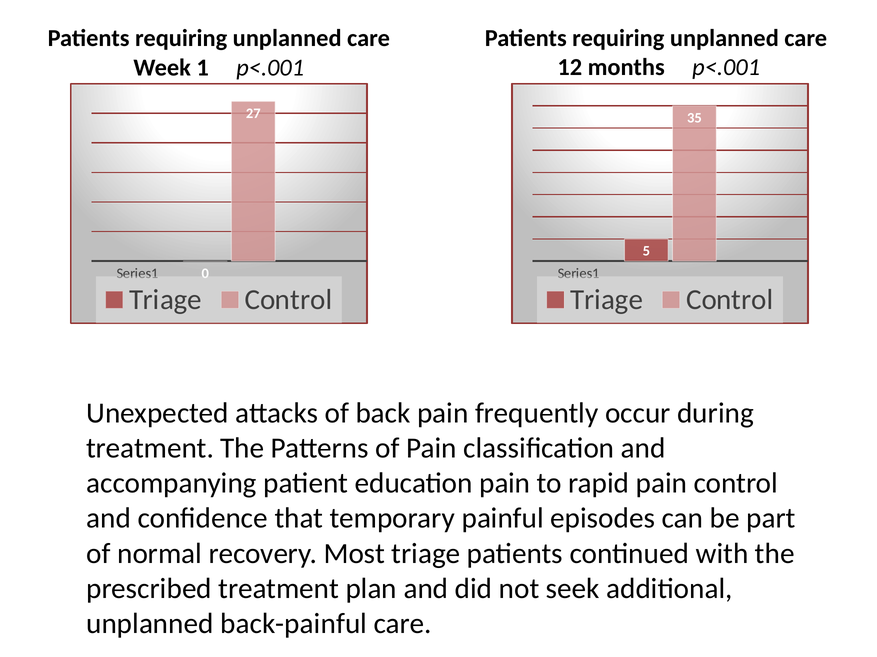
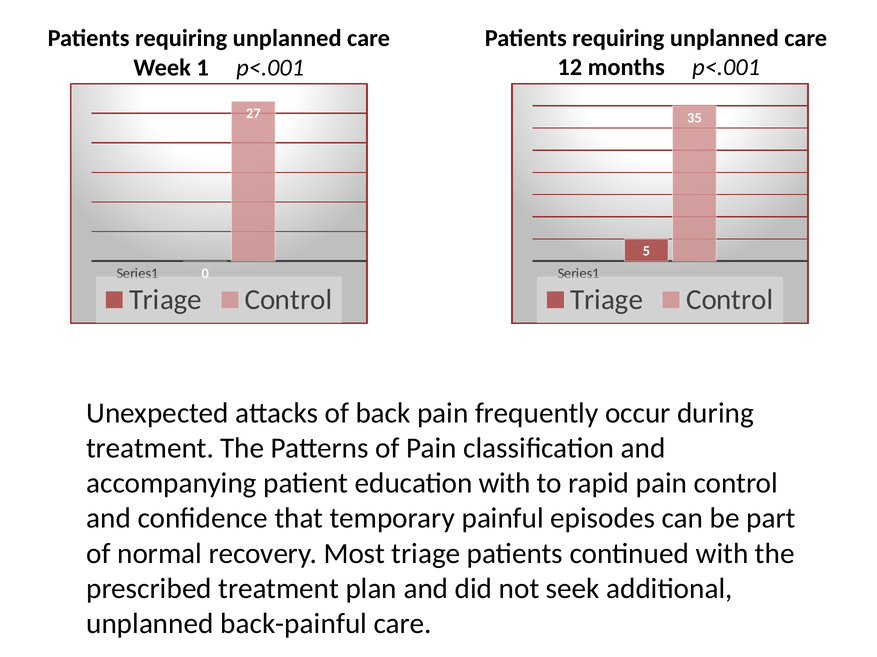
education pain: pain -> with
